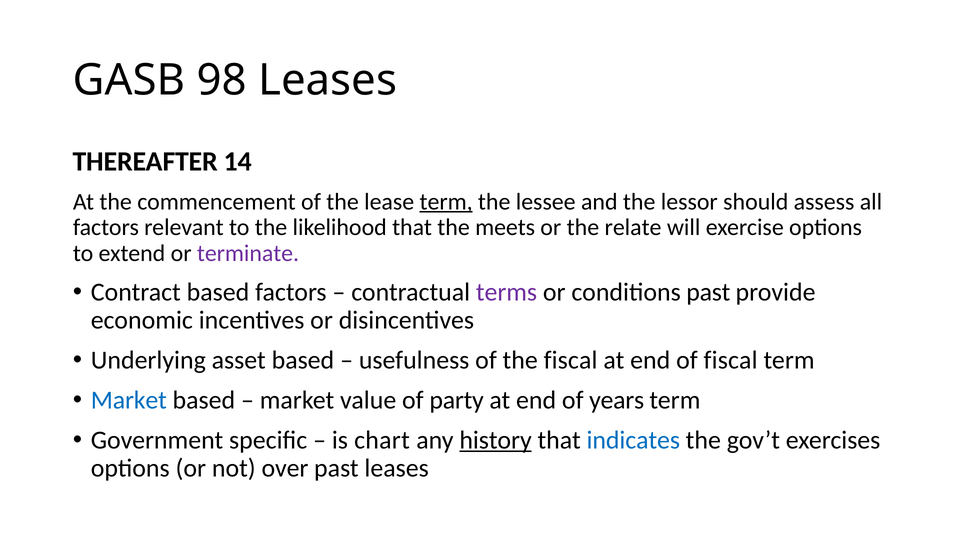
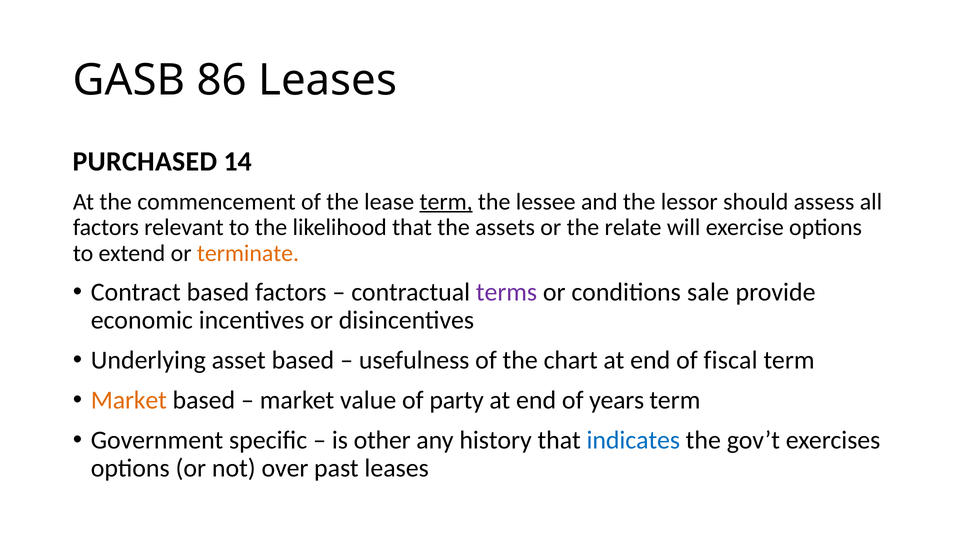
98: 98 -> 86
THEREAFTER: THEREAFTER -> PURCHASED
meets: meets -> assets
terminate colour: purple -> orange
conditions past: past -> sale
the fiscal: fiscal -> chart
Market at (129, 400) colour: blue -> orange
chart: chart -> other
history underline: present -> none
